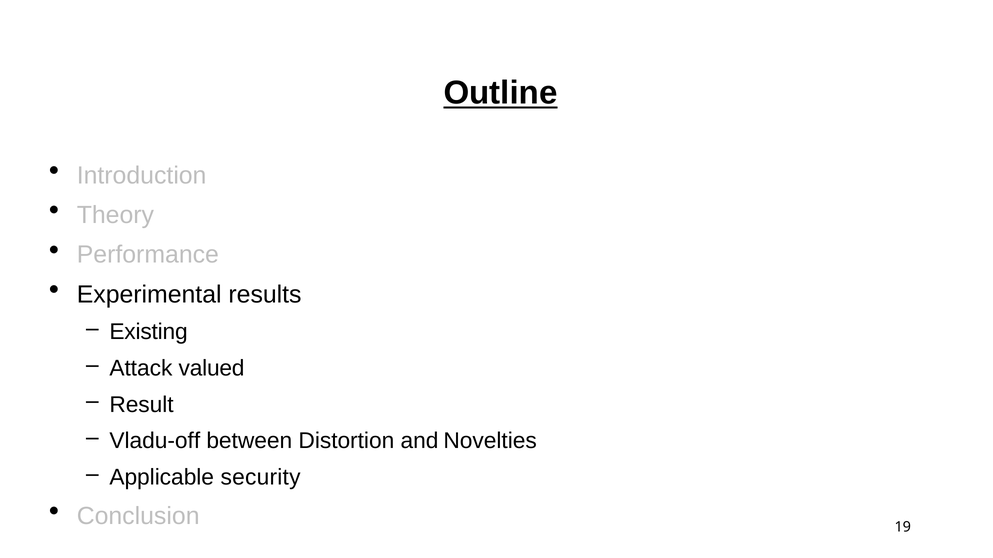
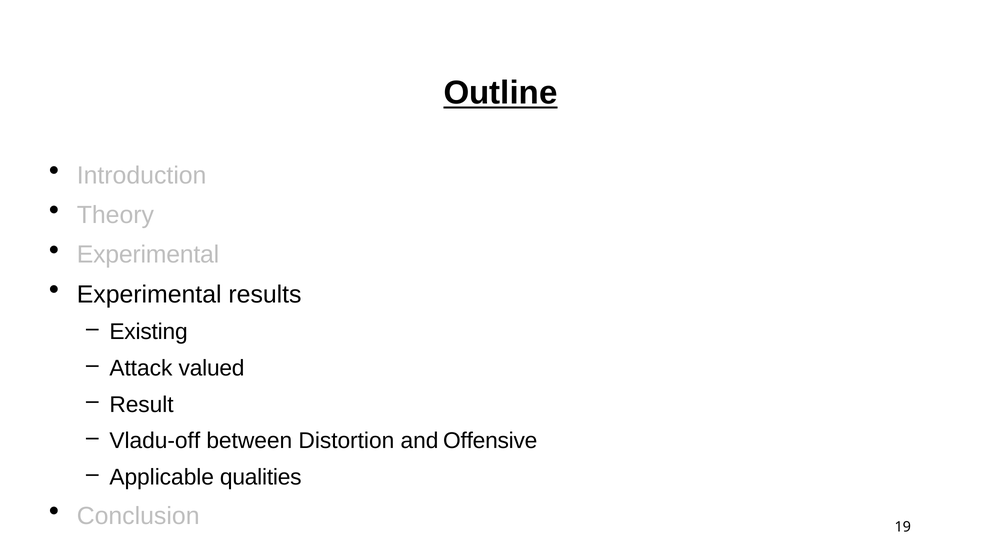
Performance at (148, 255): Performance -> Experimental
Novelties: Novelties -> Offensive
security: security -> qualities
